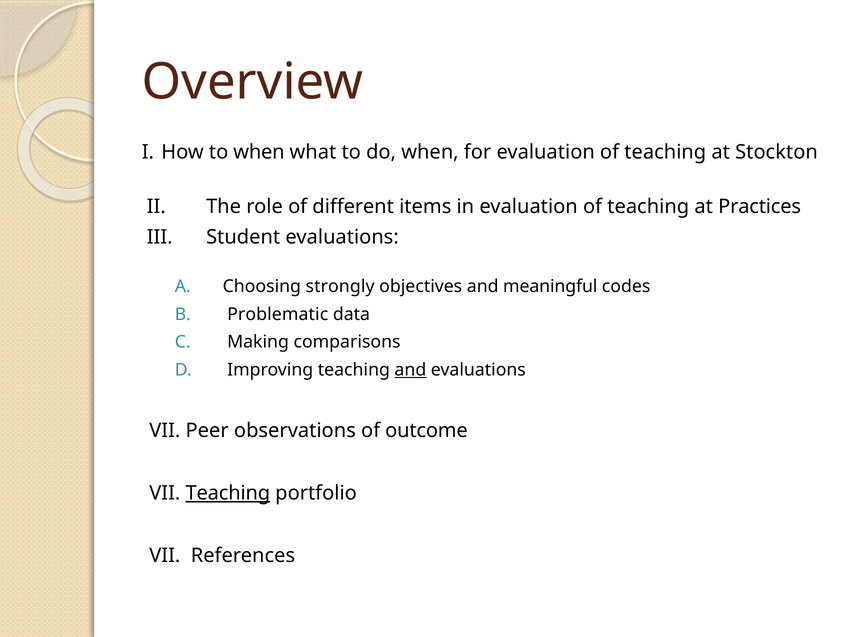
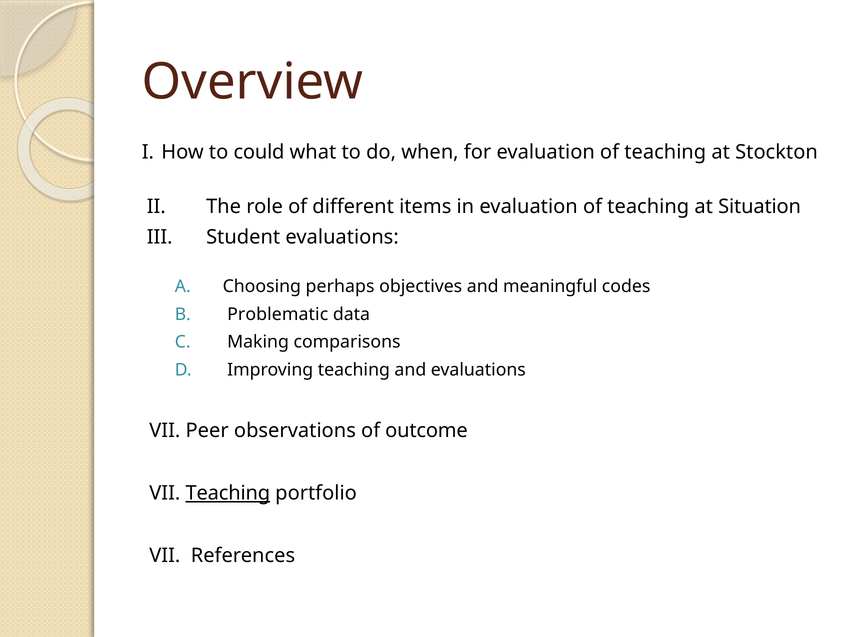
to when: when -> could
Practices: Practices -> Situation
strongly: strongly -> perhaps
and at (410, 370) underline: present -> none
